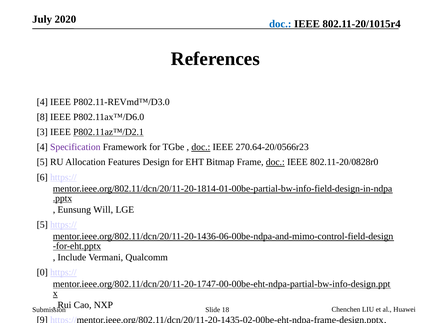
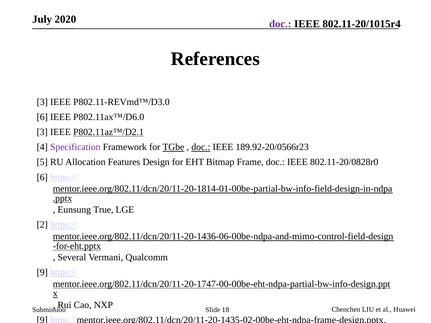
doc at (280, 24) colour: blue -> purple
4 at (42, 102): 4 -> 3
8 at (42, 117): 8 -> 6
TGbe underline: none -> present
270.64-20/0566r23: 270.64-20/0566r23 -> 189.92-20/0566r23
doc at (275, 162) underline: present -> none
Will: Will -> True
5 at (42, 225): 5 -> 2
Include: Include -> Several
0 at (42, 273): 0 -> 9
